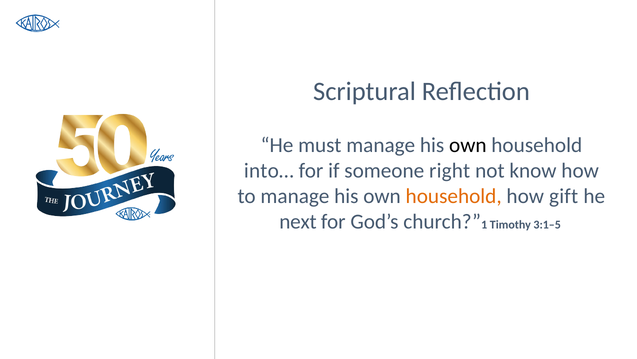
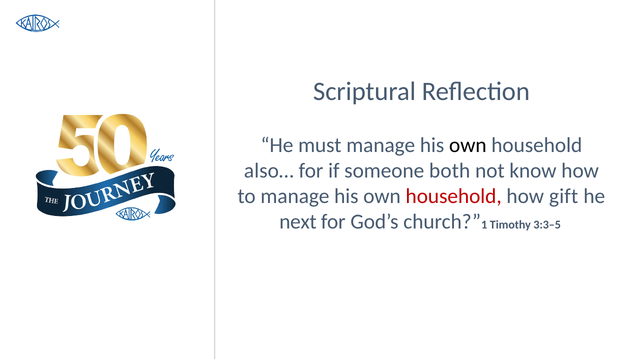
into…: into… -> also…
right: right -> both
household at (454, 196) colour: orange -> red
3:1–5: 3:1–5 -> 3:3–5
